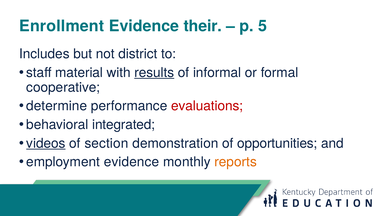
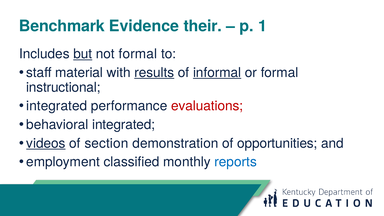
Enrollment: Enrollment -> Benchmark
5: 5 -> 1
but underline: none -> present
not district: district -> formal
informal underline: none -> present
cooperative: cooperative -> instructional
determine at (57, 106): determine -> integrated
employment evidence: evidence -> classified
reports colour: orange -> blue
